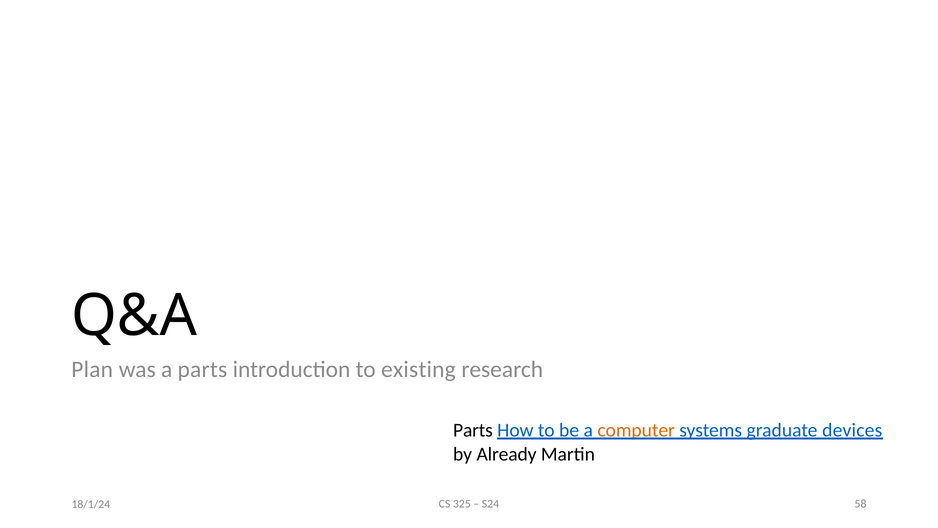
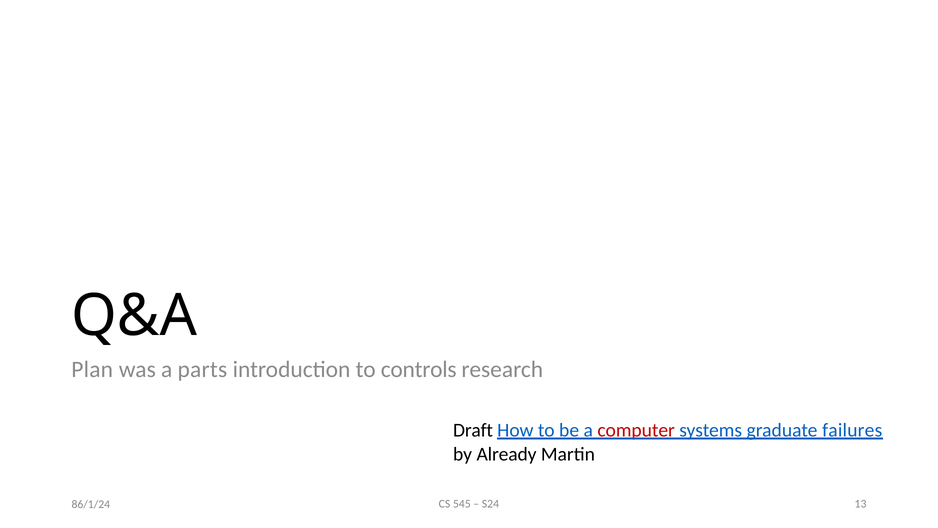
existing: existing -> controls
Parts at (473, 430): Parts -> Draft
computer colour: orange -> red
devices: devices -> failures
325: 325 -> 545
58: 58 -> 13
18/1/24: 18/1/24 -> 86/1/24
